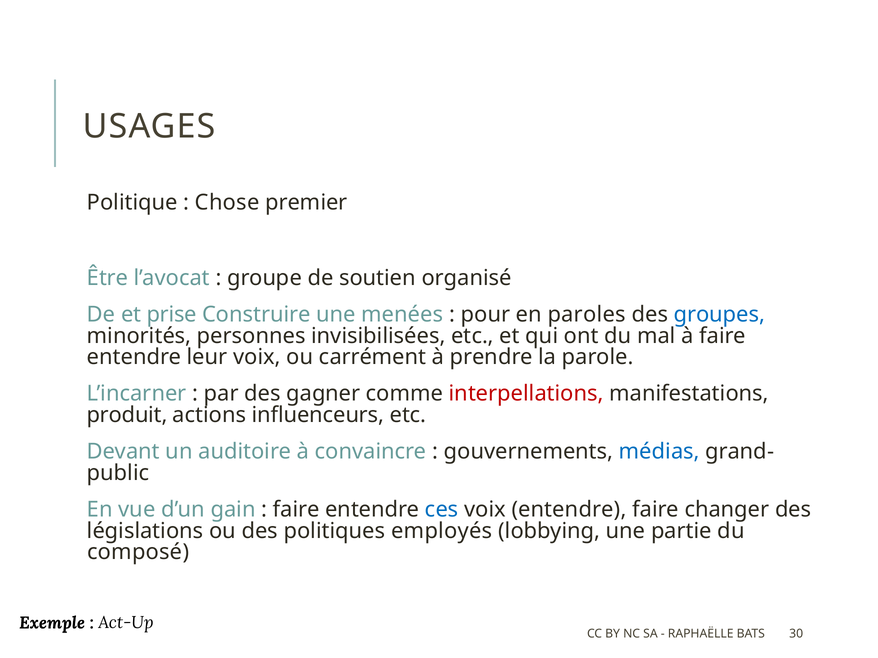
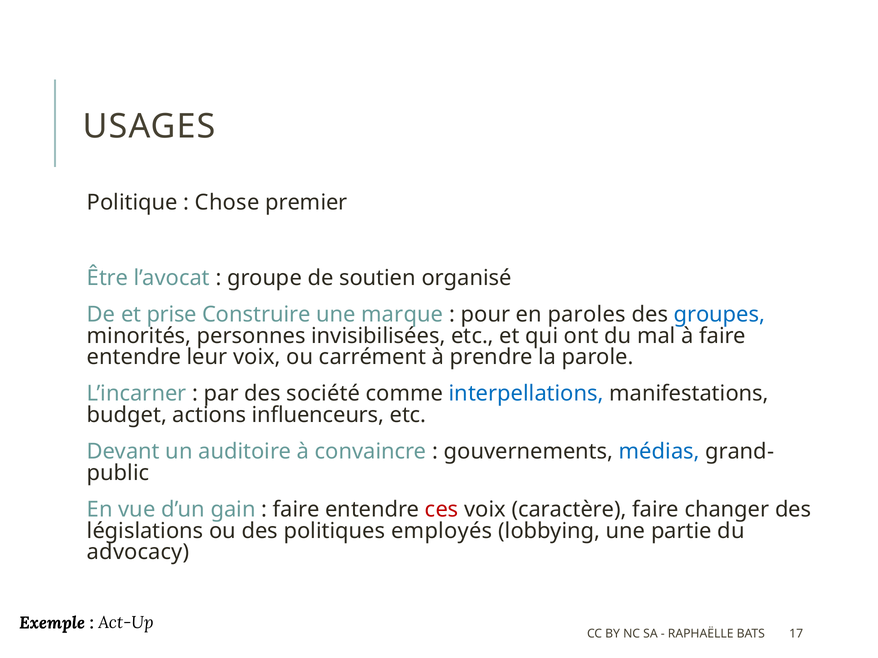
menées: menées -> marque
gagner: gagner -> société
interpellations colour: red -> blue
produit: produit -> budget
ces colour: blue -> red
voix entendre: entendre -> caractère
composé: composé -> advocacy
30: 30 -> 17
